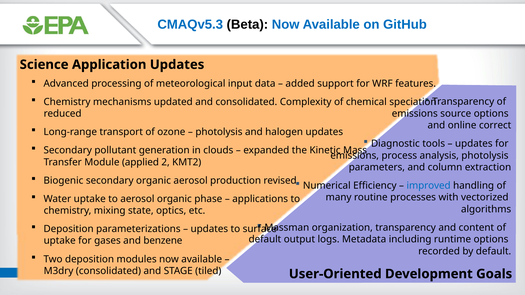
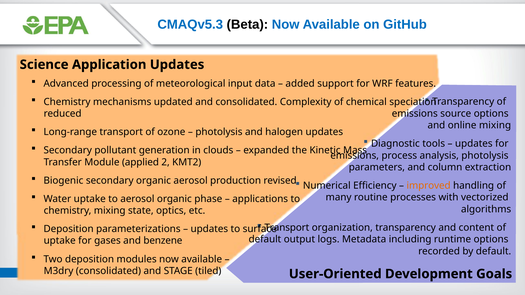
online correct: correct -> mixing
improved colour: blue -> orange
Massman at (287, 228): Massman -> Transport
